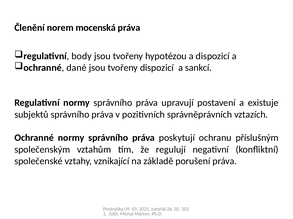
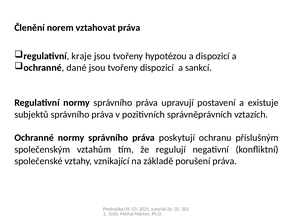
mocenská: mocenská -> vztahovat
body: body -> kraje
